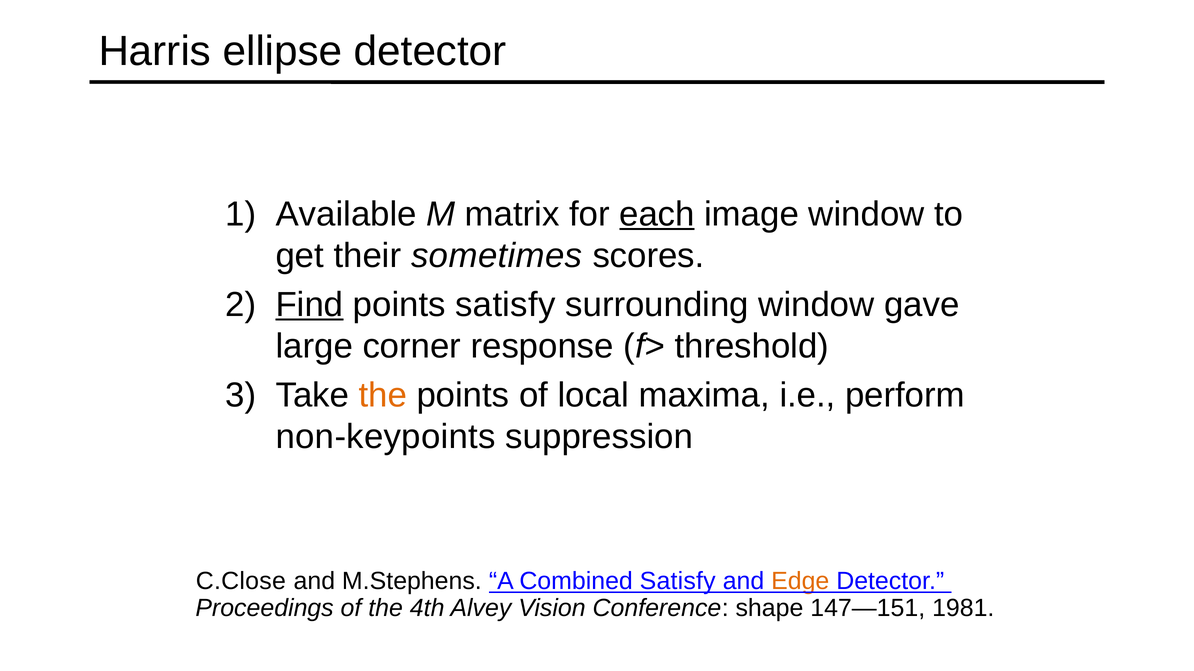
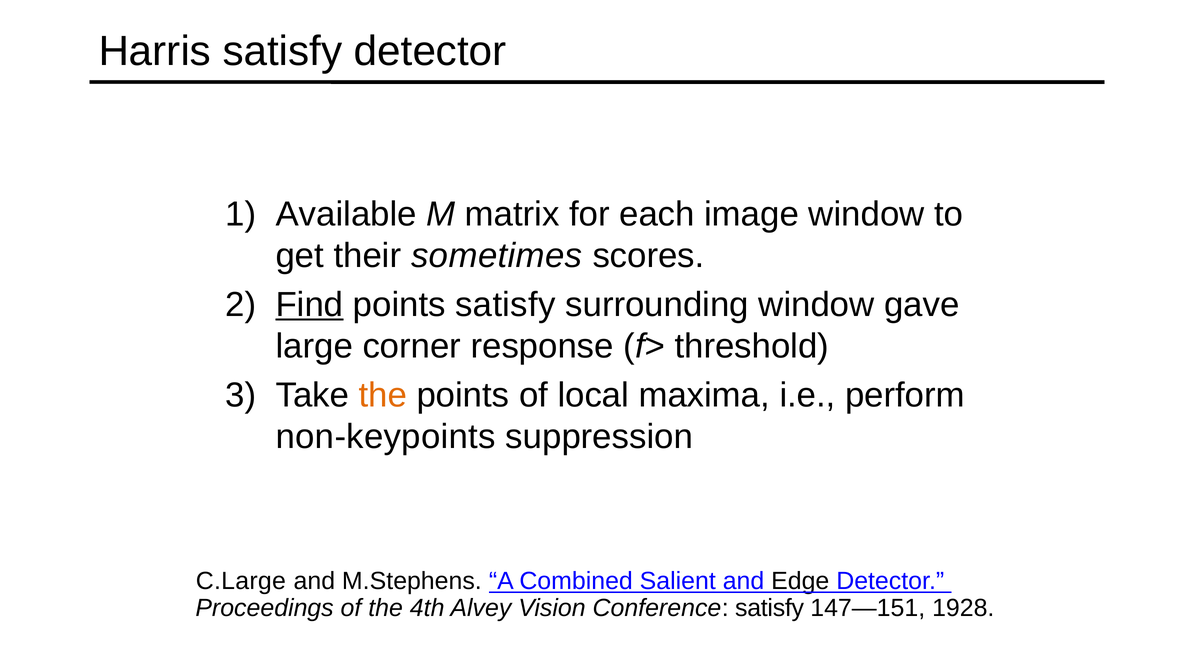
Harris ellipse: ellipse -> satisfy
each underline: present -> none
C.Close: C.Close -> C.Large
Combined Satisfy: Satisfy -> Salient
Edge colour: orange -> black
Conference shape: shape -> satisfy
1981: 1981 -> 1928
